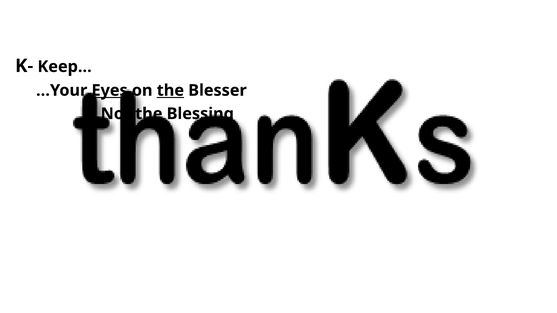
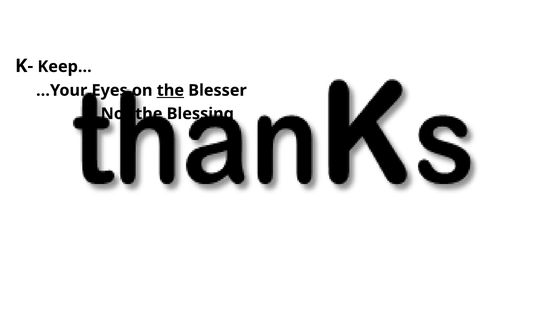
Eyes underline: present -> none
